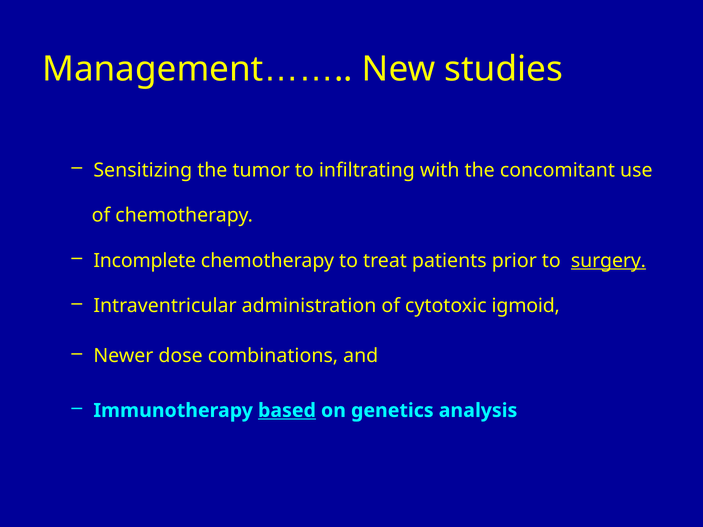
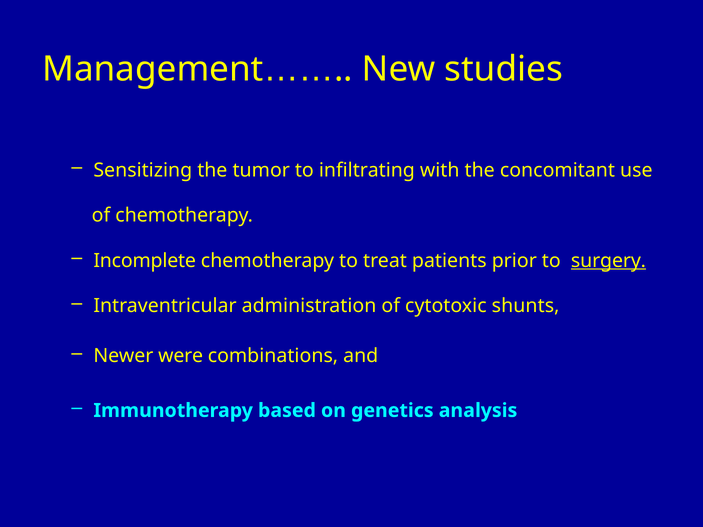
igmoid: igmoid -> shunts
dose: dose -> were
based underline: present -> none
